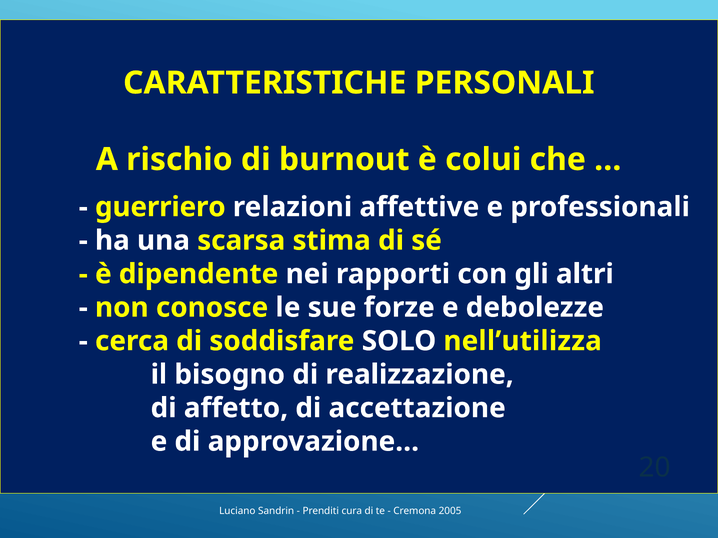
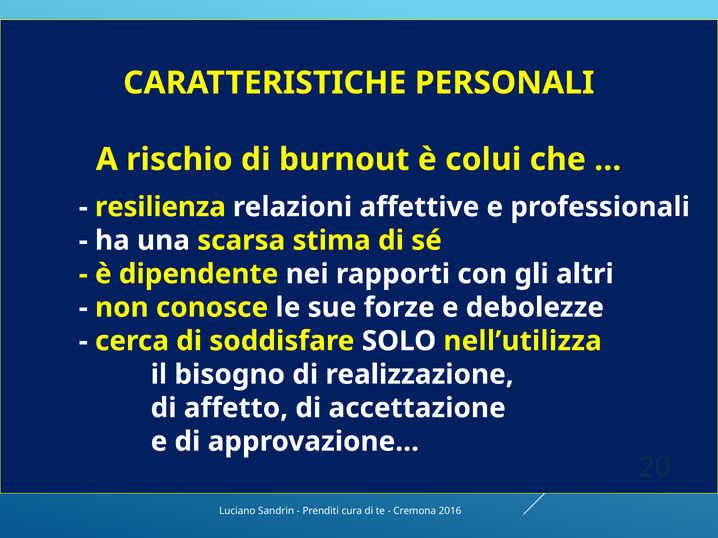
guerriero: guerriero -> resilienza
2005: 2005 -> 2016
